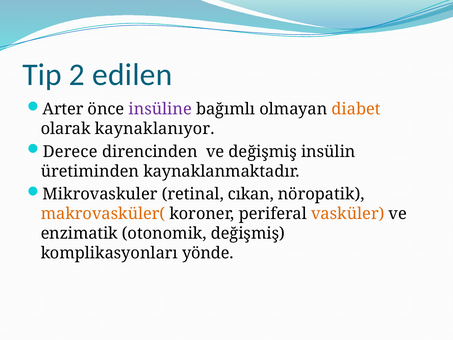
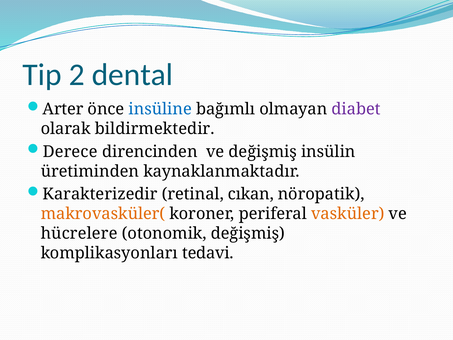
edilen: edilen -> dental
insüline colour: purple -> blue
diabet colour: orange -> purple
kaynaklanıyor: kaynaklanıyor -> bildirmektedir
Mikrovaskuler: Mikrovaskuler -> Karakterizedir
enzimatik: enzimatik -> hücrelere
yönde: yönde -> tedavi
